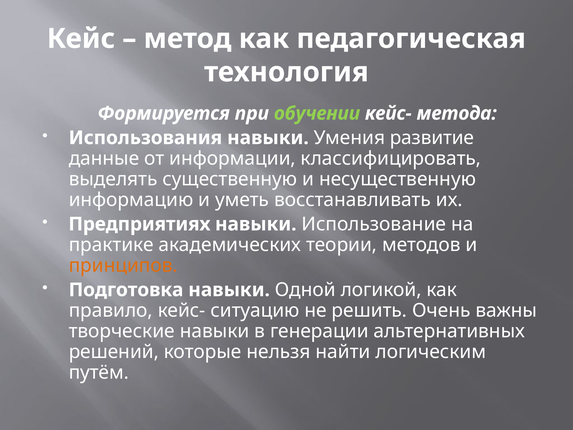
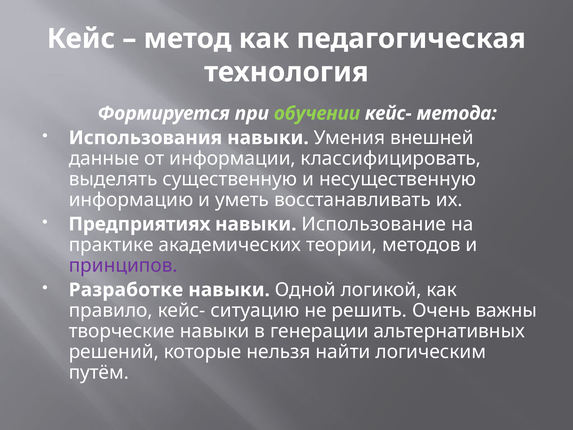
развитие: развитие -> внешней
принципов colour: orange -> purple
Подготовка: Подготовка -> Разработке
